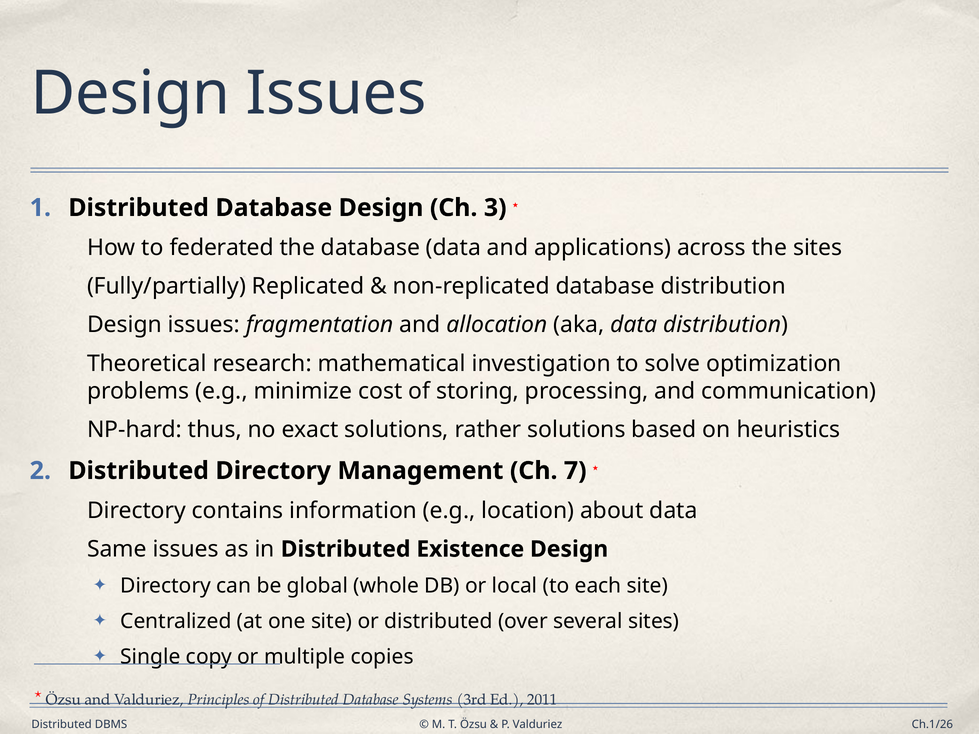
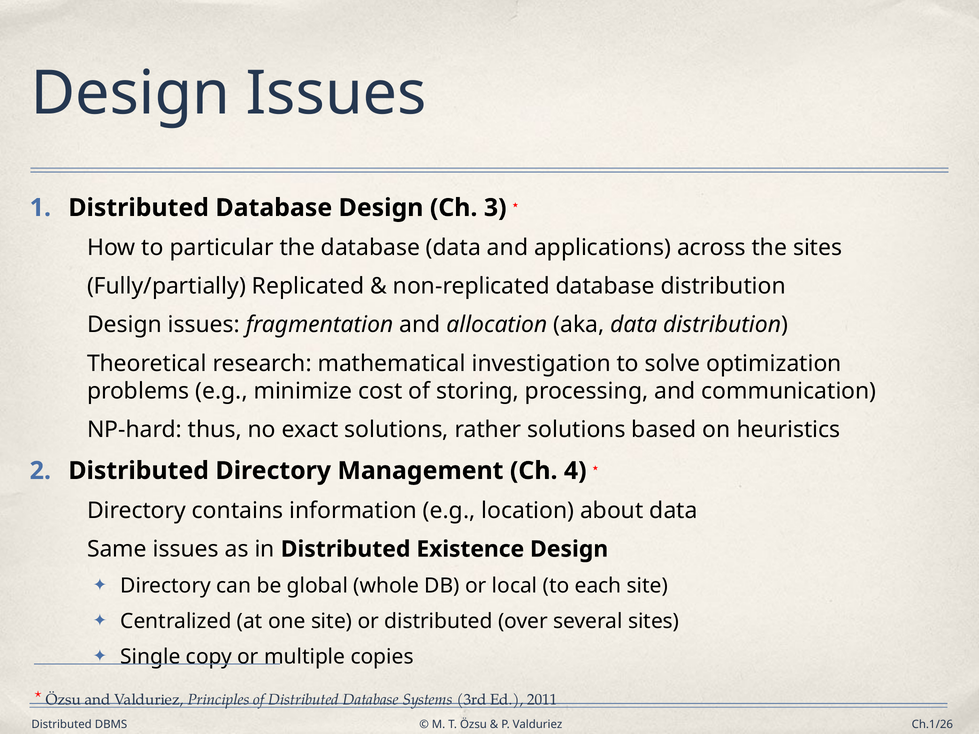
federated: federated -> particular
7: 7 -> 4
